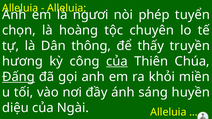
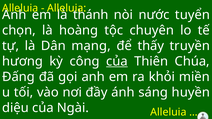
ngươi: ngươi -> thánh
phép: phép -> nước
thông: thông -> mạng
Đấng underline: present -> none
